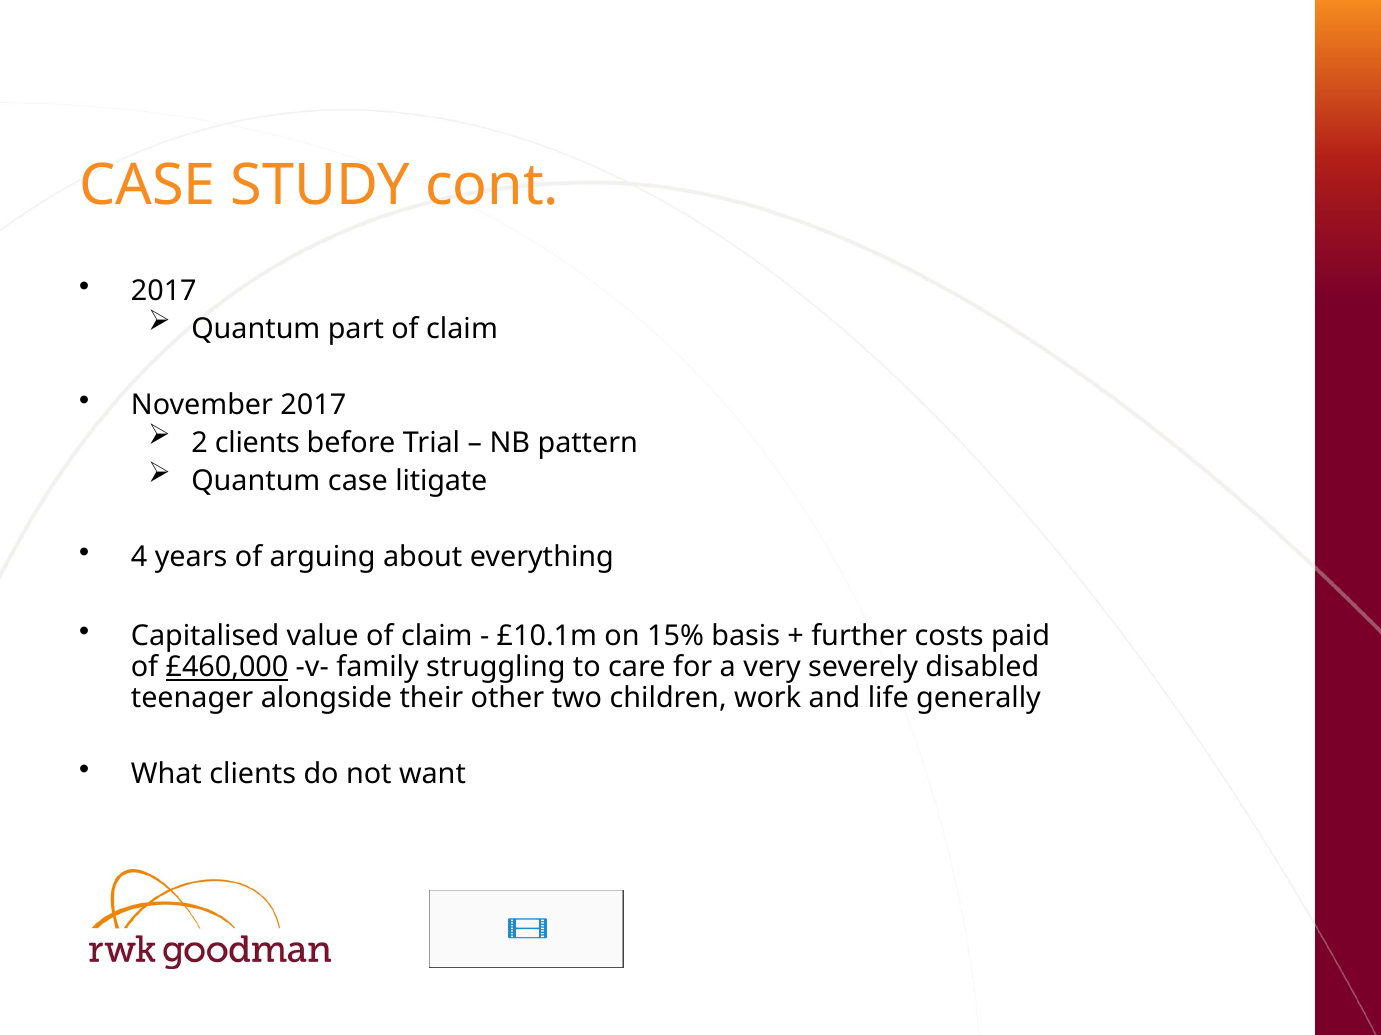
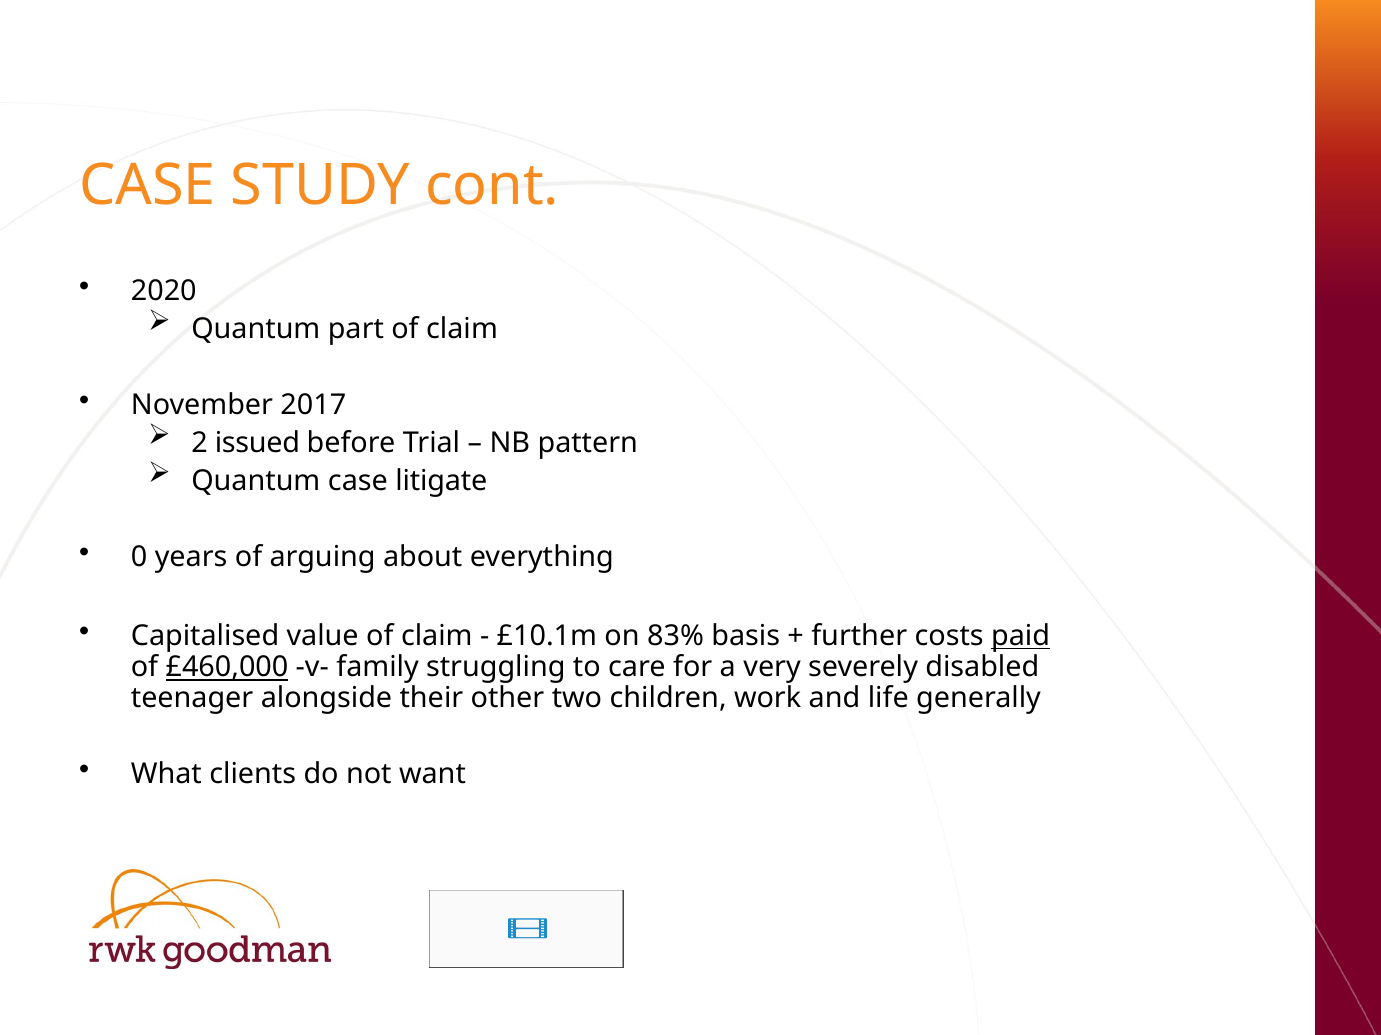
2017 at (164, 292): 2017 -> 2020
2 clients: clients -> issued
4: 4 -> 0
15%: 15% -> 83%
paid underline: none -> present
